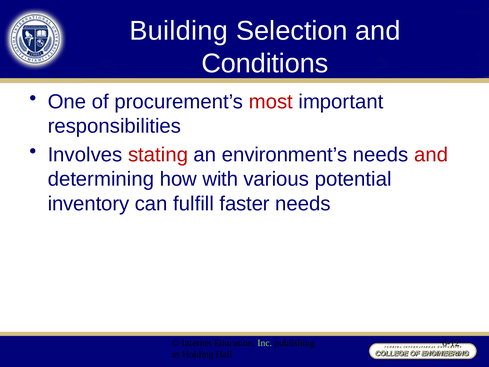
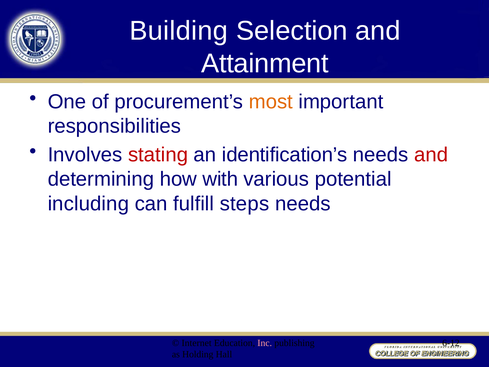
Conditions: Conditions -> Attainment
most colour: red -> orange
environment’s: environment’s -> identification’s
inventory: inventory -> including
faster: faster -> steps
Inc colour: light green -> pink
